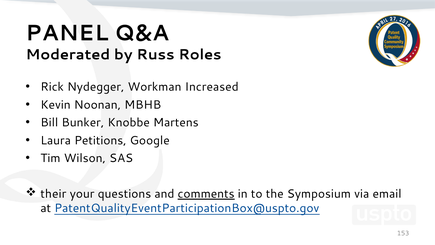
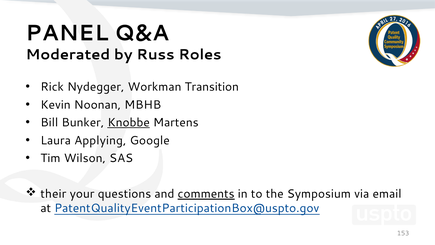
Increased: Increased -> Transition
Knobbe underline: none -> present
Petitions: Petitions -> Applying
